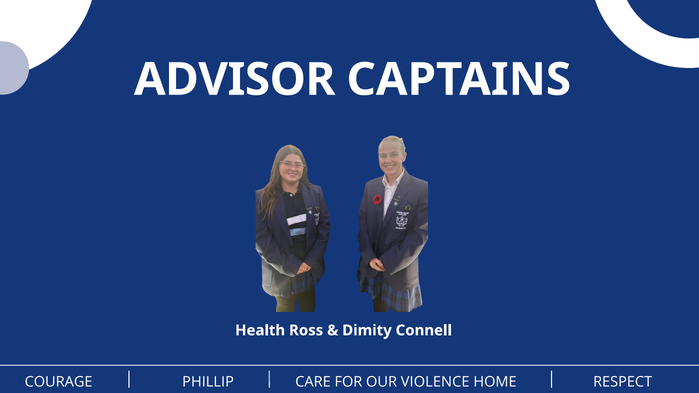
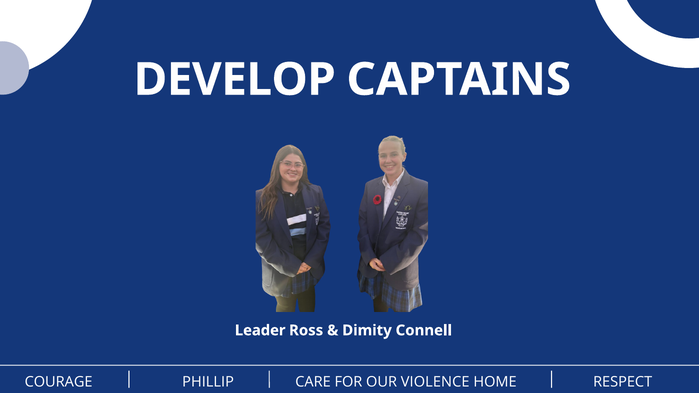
ADVISOR: ADVISOR -> DEVELOP
Health: Health -> Leader
